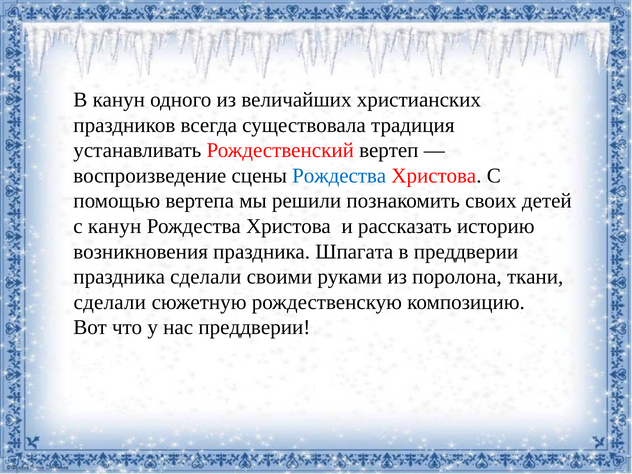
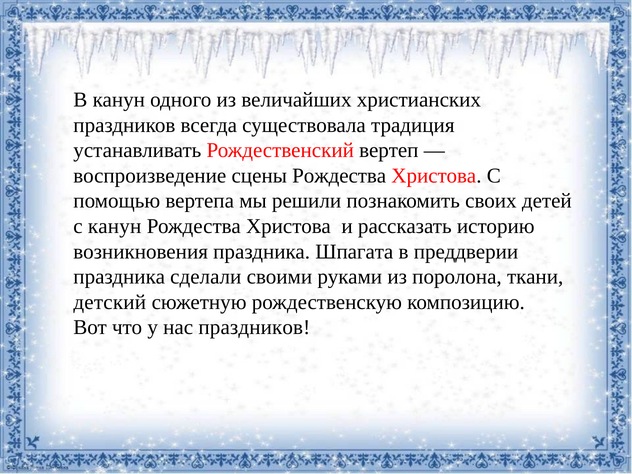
Рождества at (339, 176) colour: blue -> black
сделали at (110, 302): сделали -> детский
нас преддверии: преддверии -> праздников
